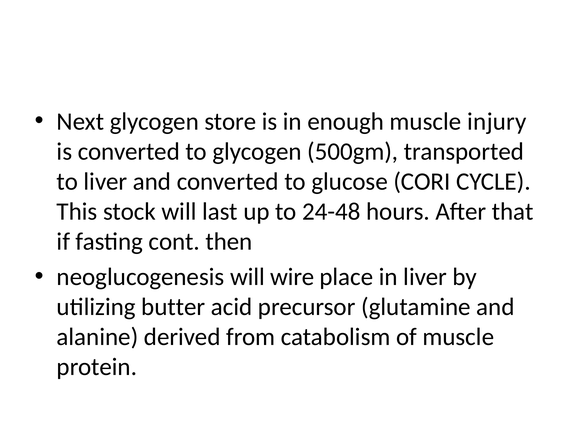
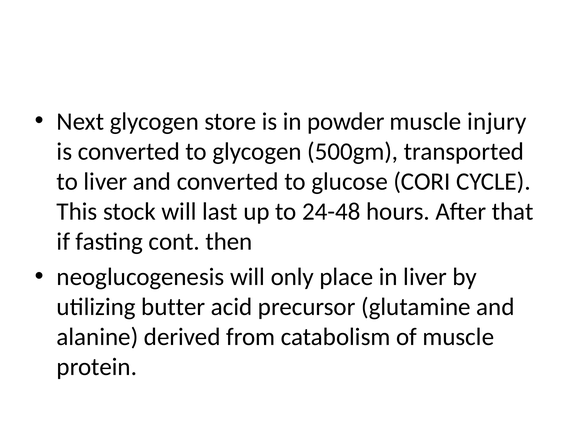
enough: enough -> powder
wire: wire -> only
